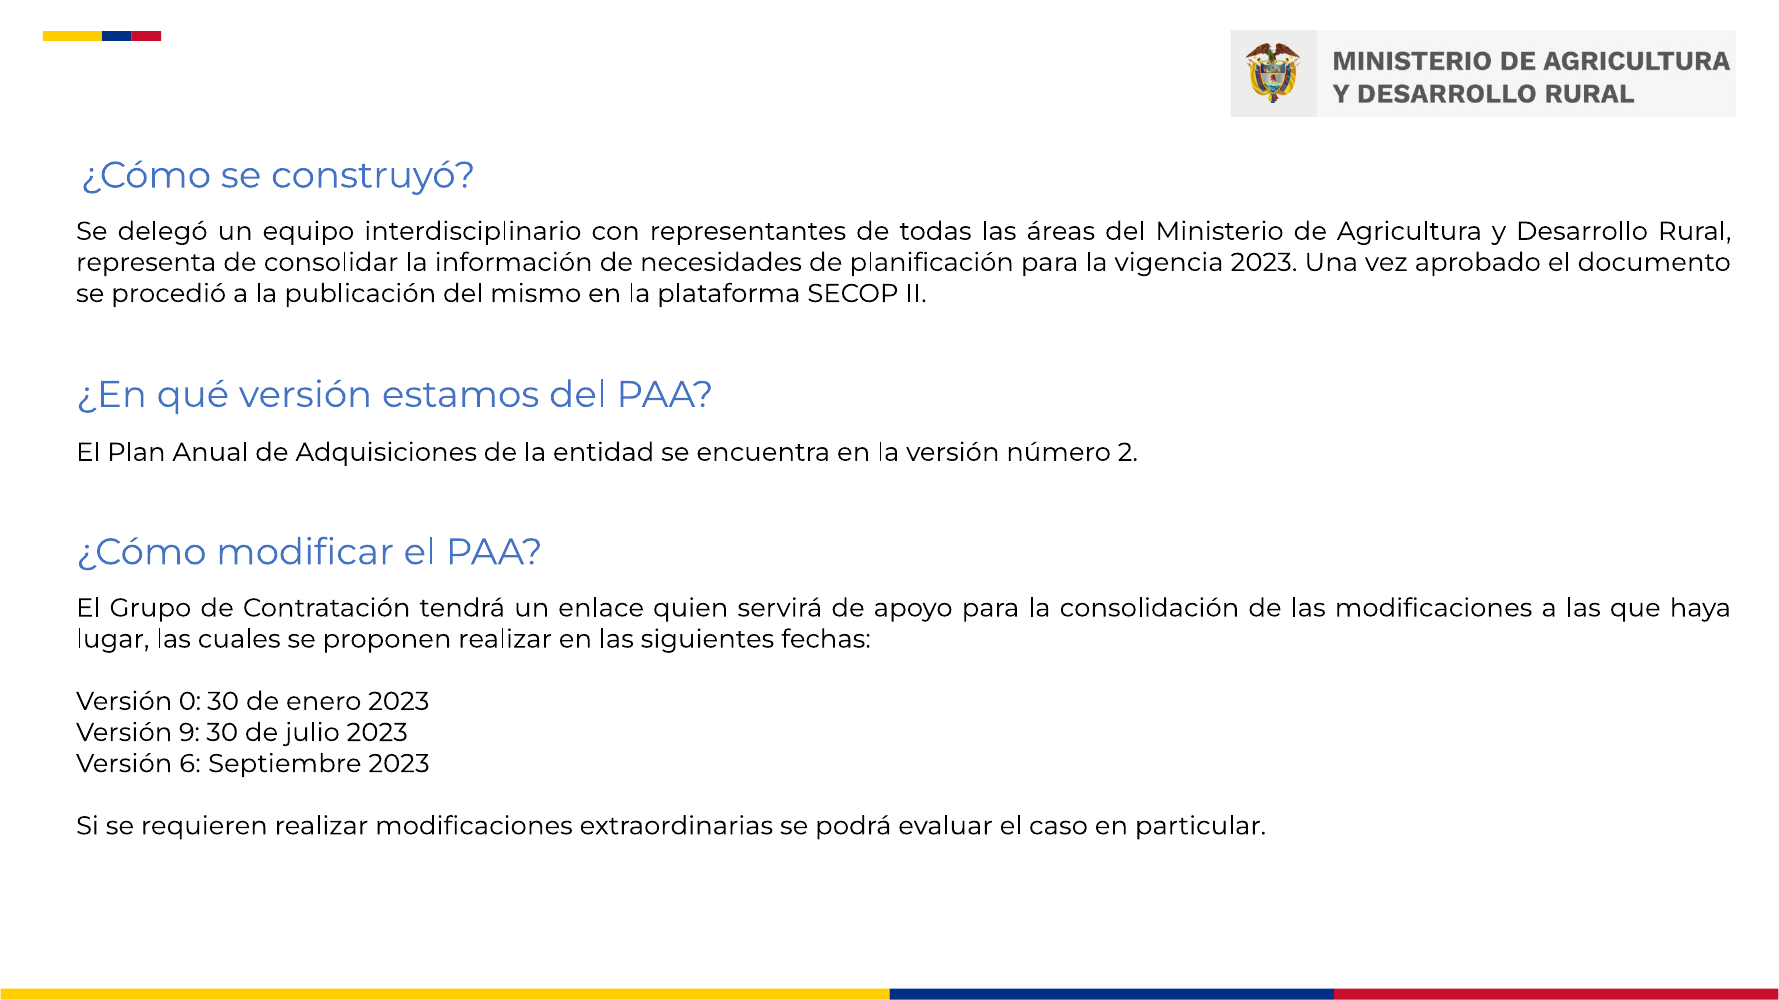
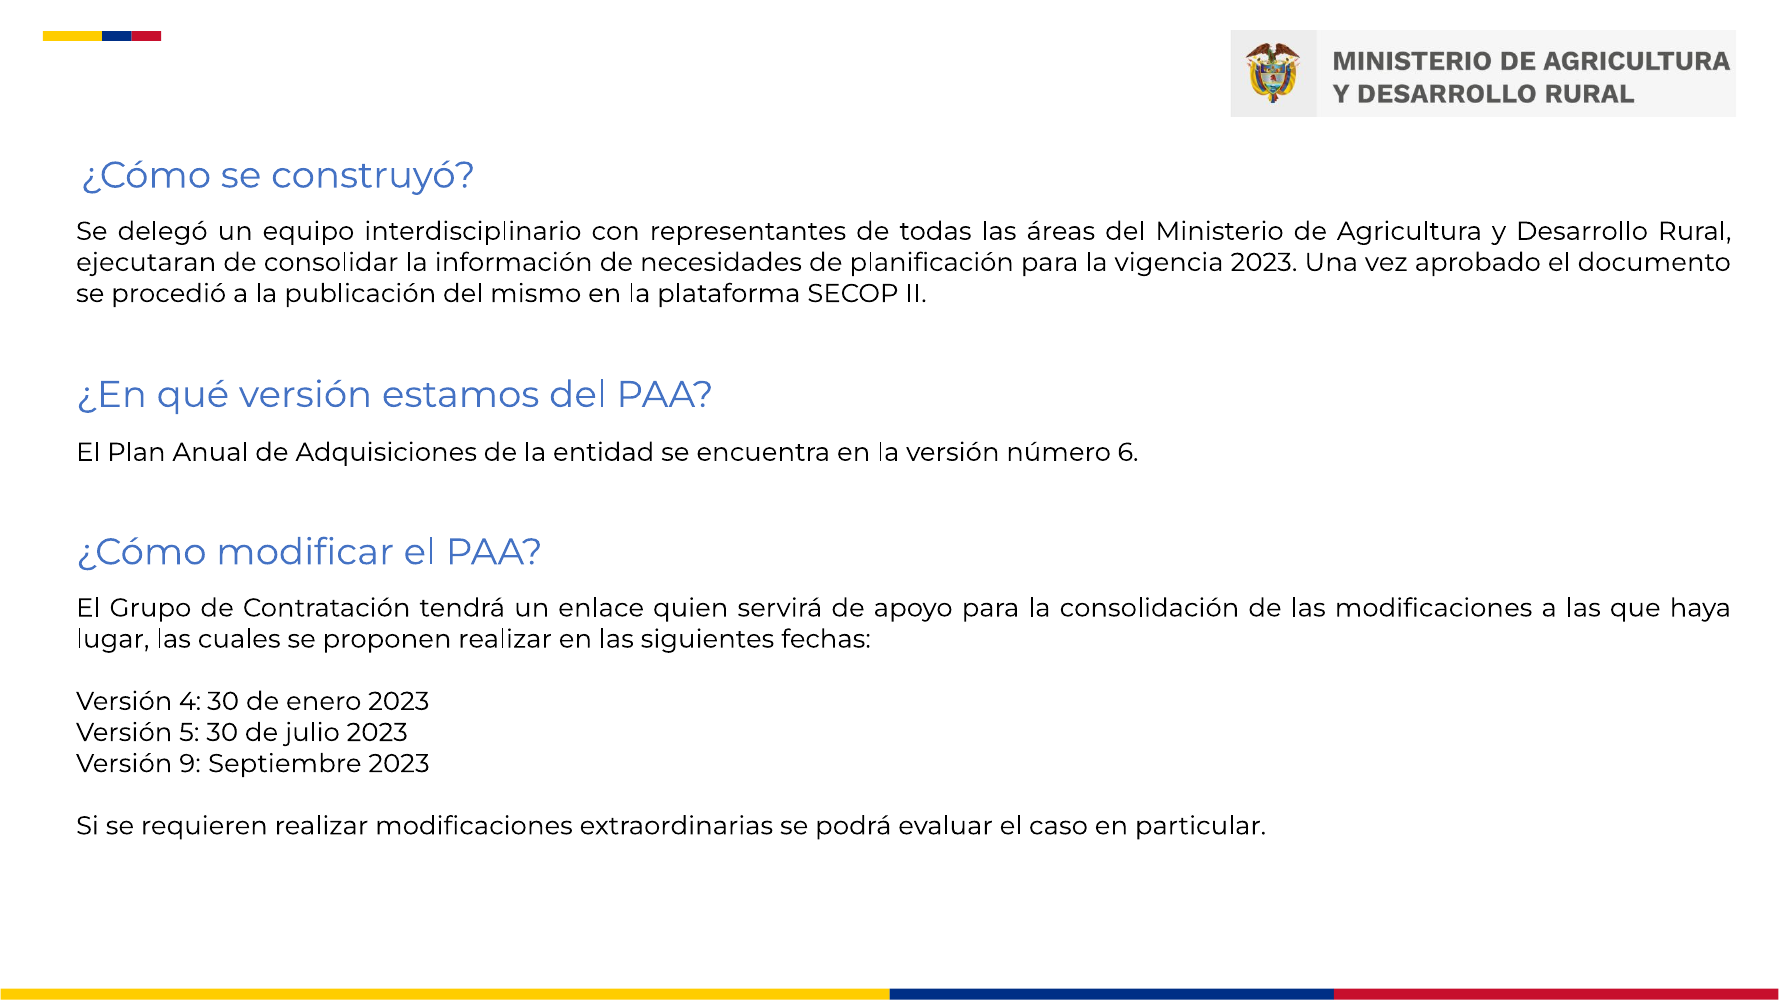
representa: representa -> ejecutaran
2: 2 -> 6
0: 0 -> 4
9: 9 -> 5
6: 6 -> 9
